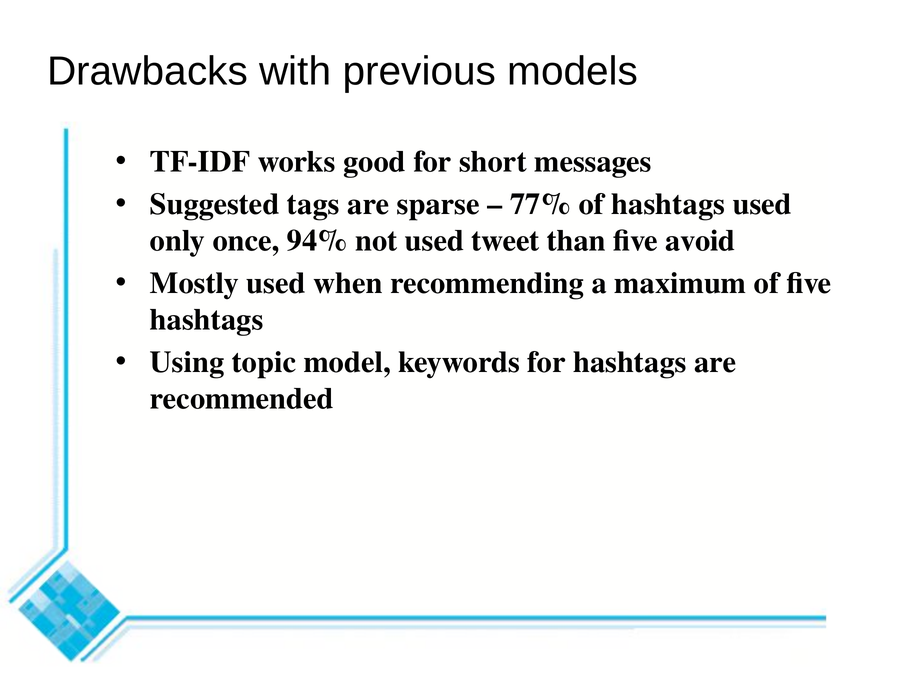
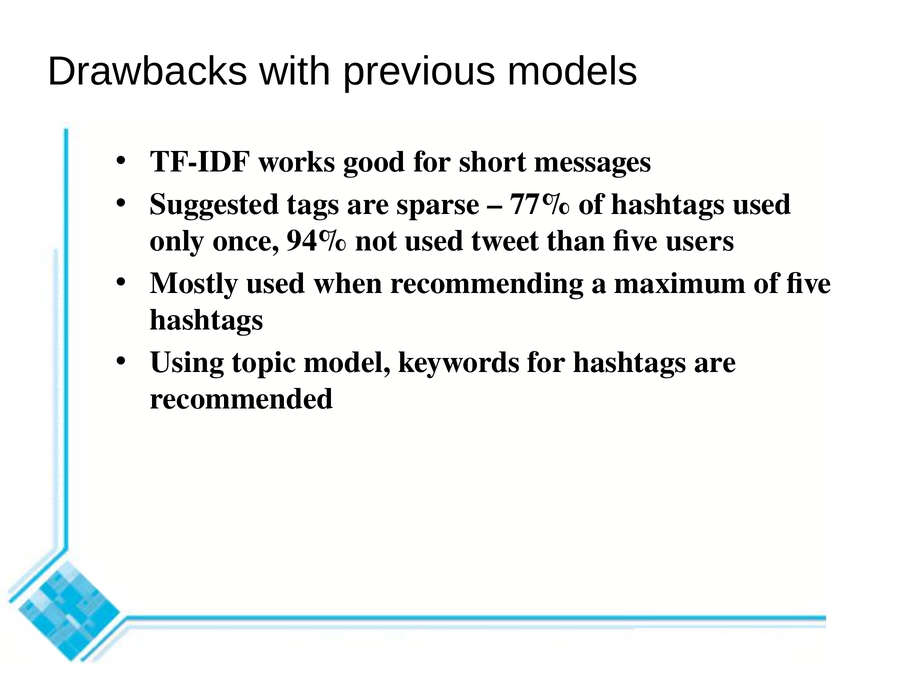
avoid: avoid -> users
